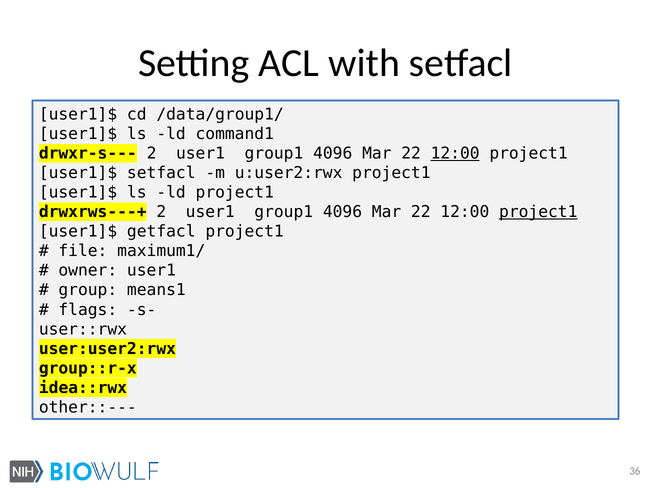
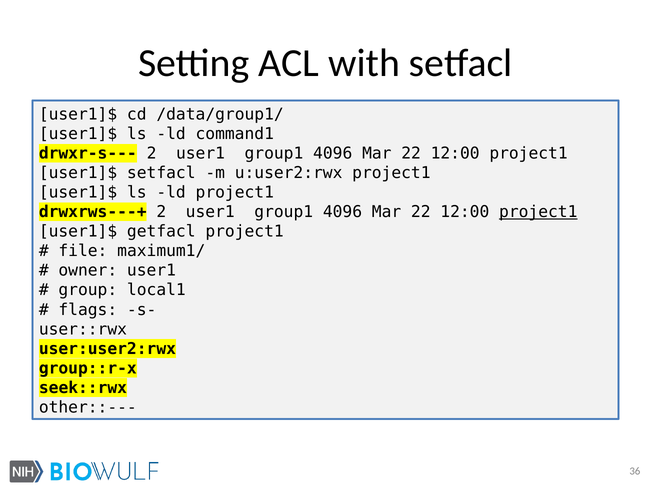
12:00 at (455, 154) underline: present -> none
means1: means1 -> local1
idea::rwx: idea::rwx -> seek::rwx
